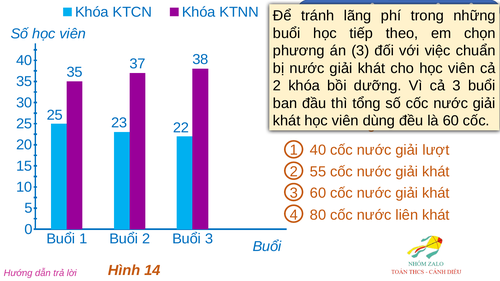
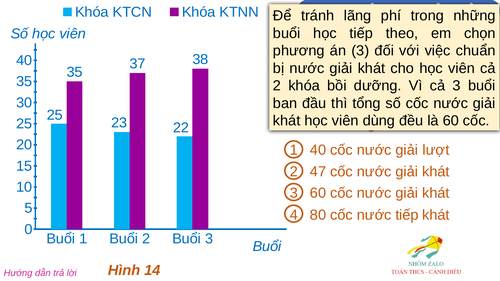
55: 55 -> 47
nước liên: liên -> tiếp
